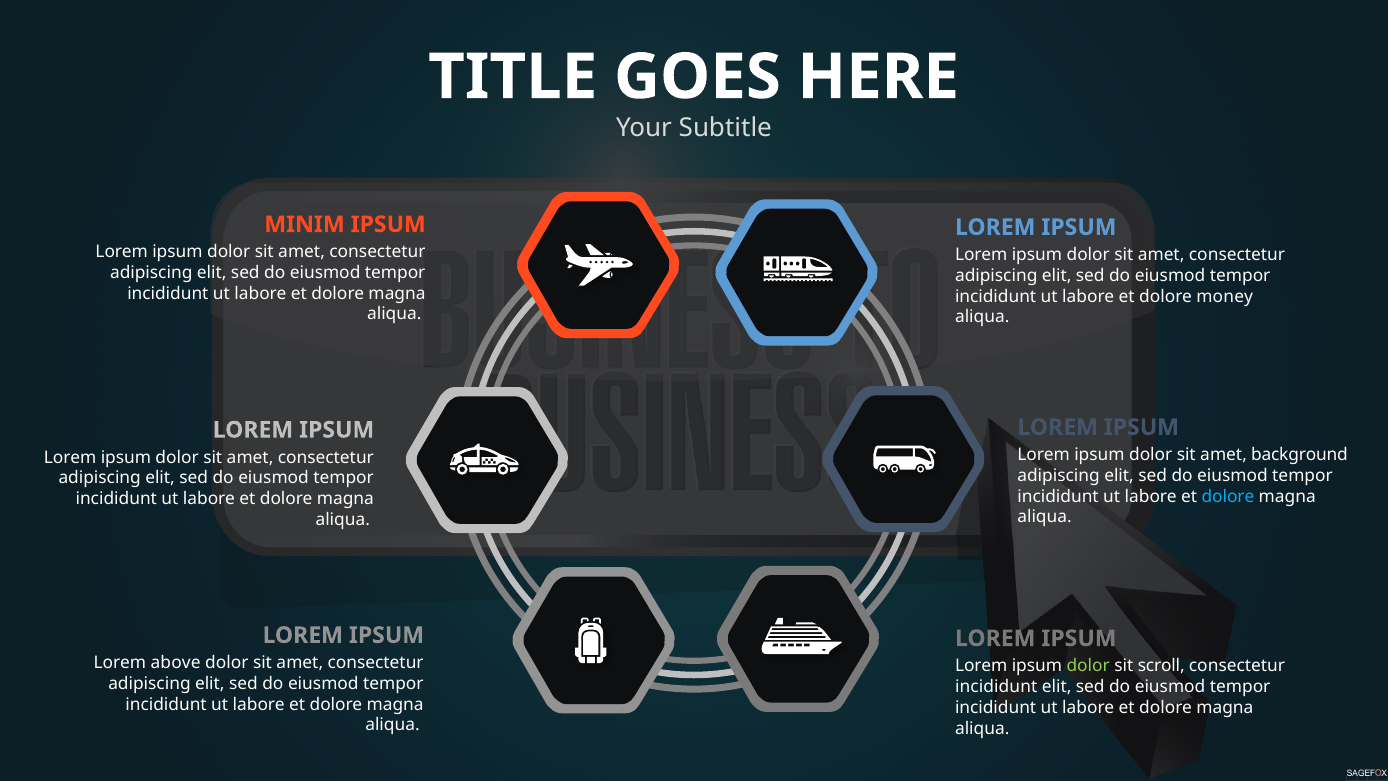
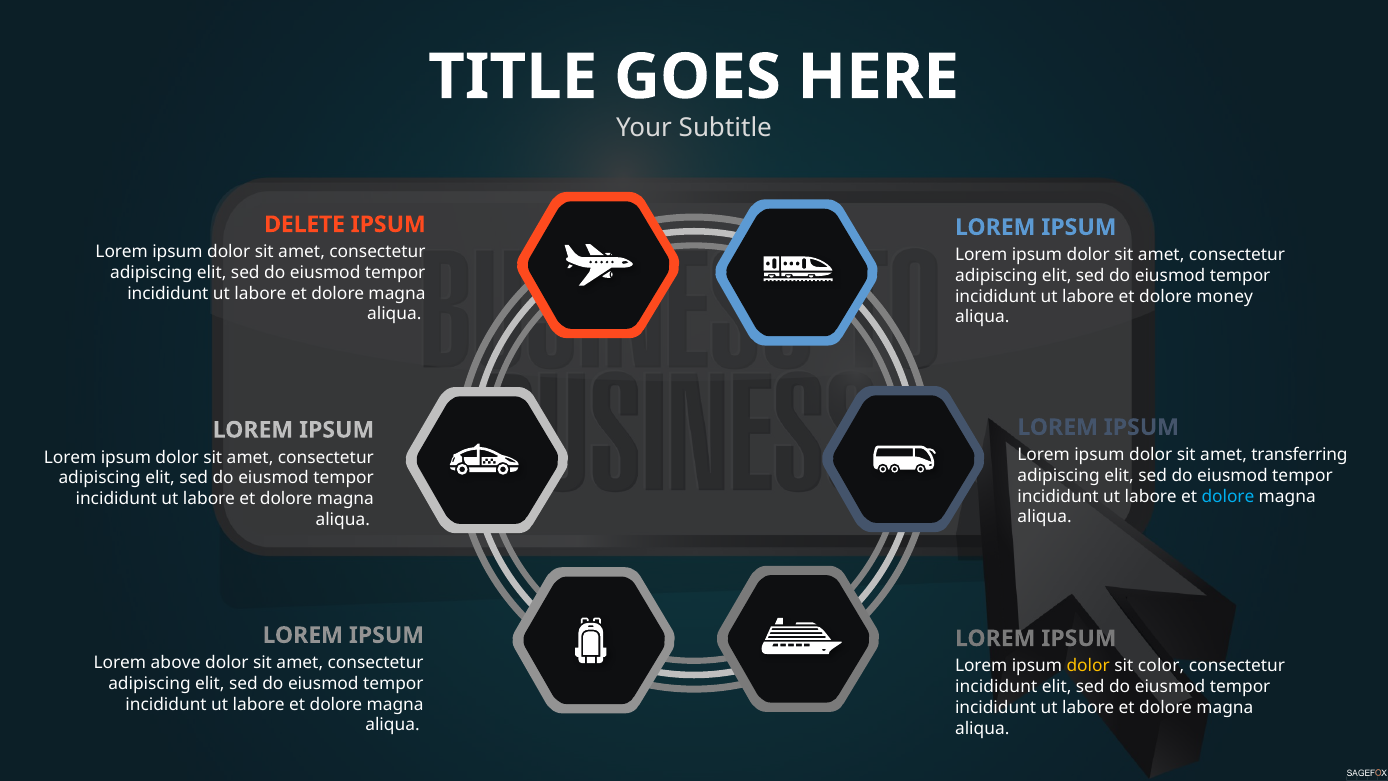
MINIM: MINIM -> DELETE
background: background -> transferring
dolor at (1088, 666) colour: light green -> yellow
scroll: scroll -> color
